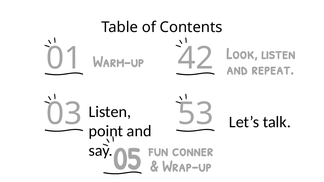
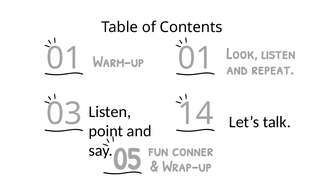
01 42: 42 -> 01
53: 53 -> 14
